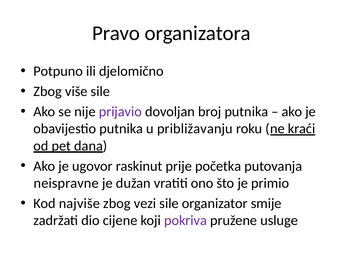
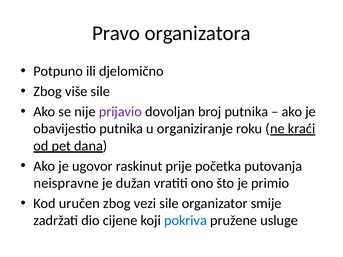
približavanju: približavanju -> organiziranje
najviše: najviše -> uručen
pokriva colour: purple -> blue
